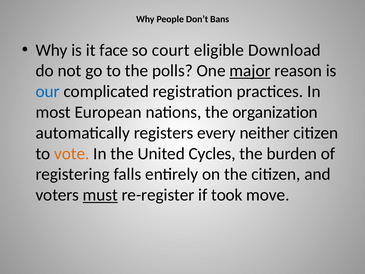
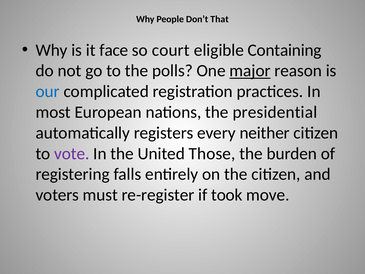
Bans: Bans -> That
Download: Download -> Containing
organization: organization -> presidential
vote colour: orange -> purple
Cycles: Cycles -> Those
must underline: present -> none
